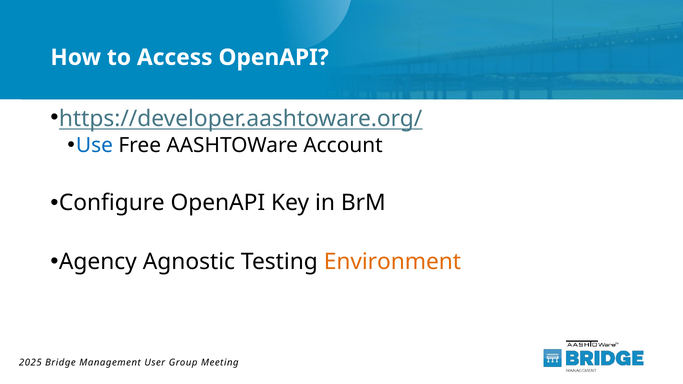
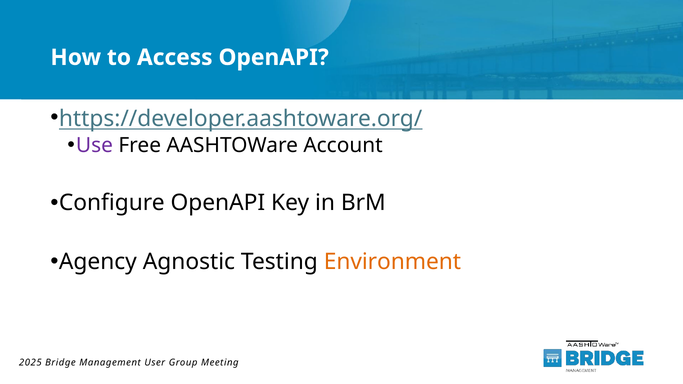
Use colour: blue -> purple
